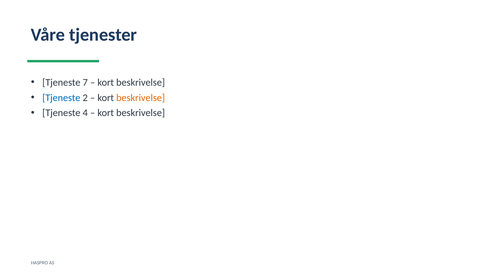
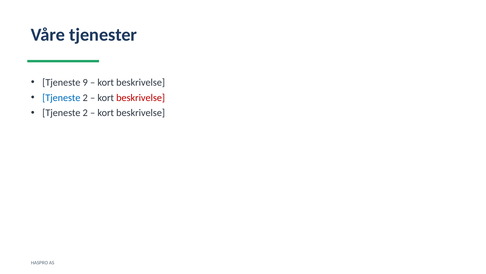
7: 7 -> 9
beskrivelse at (141, 98) colour: orange -> red
4 at (85, 113): 4 -> 2
